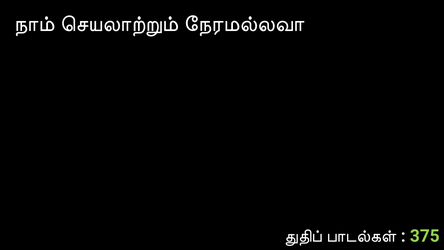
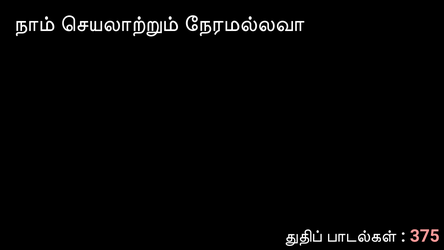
375 colour: light green -> pink
